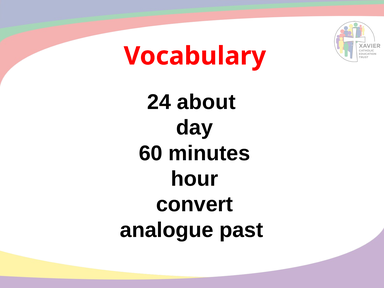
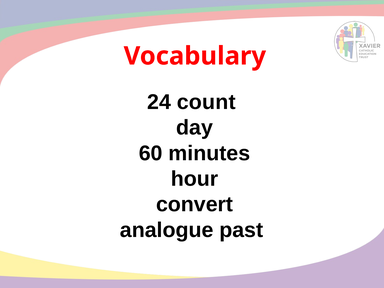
about: about -> count
